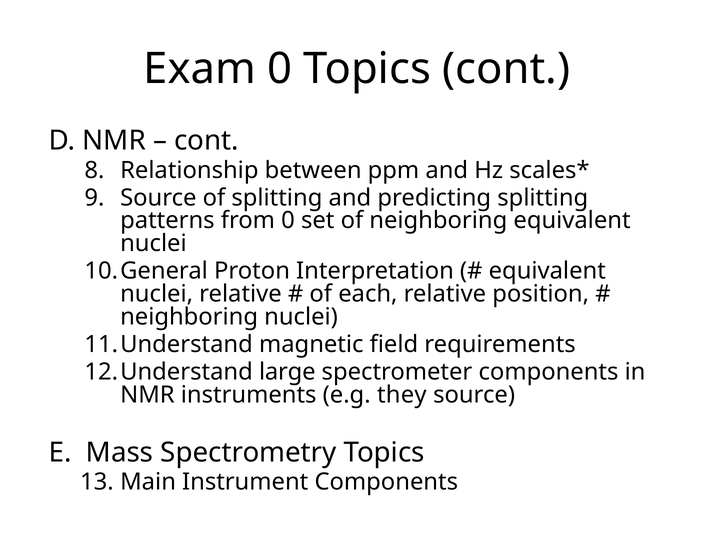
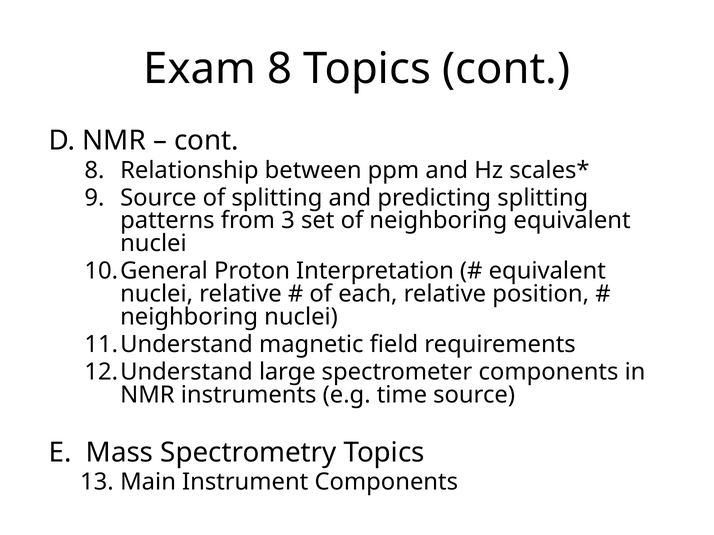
Exam 0: 0 -> 8
from 0: 0 -> 3
they: they -> time
